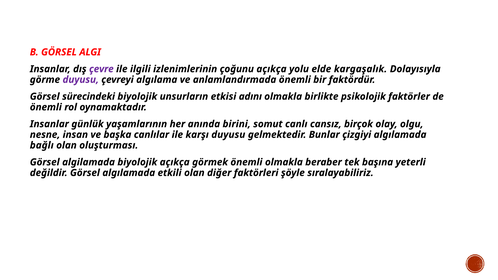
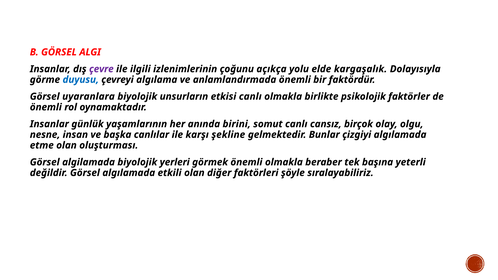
duyusu at (81, 80) colour: purple -> blue
sürecindeki: sürecindeki -> uyaranlara
etkisi adını: adını -> canlı
karşı duyusu: duyusu -> şekline
bağlı: bağlı -> etme
biyolojik açıkça: açıkça -> yerleri
